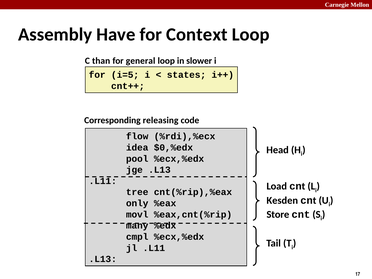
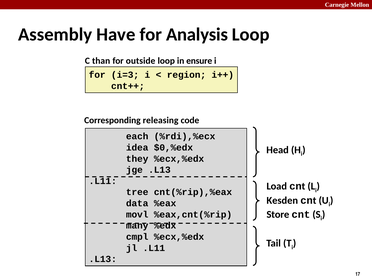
Context: Context -> Analysis
general: general -> outside
slower: slower -> ensure
i=5: i=5 -> i=3
states: states -> region
flow: flow -> each
pool: pool -> they
only: only -> data
